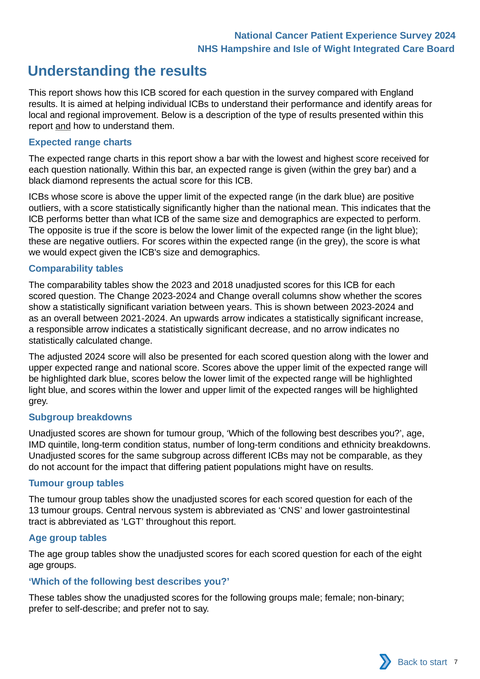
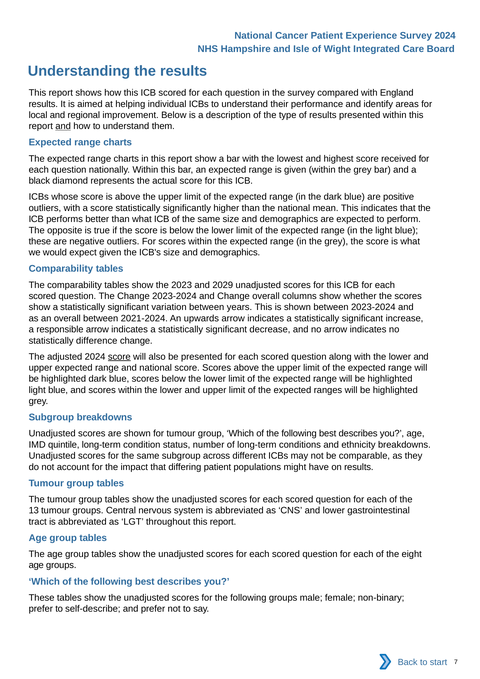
2018: 2018 -> 2029
calculated: calculated -> difference
score at (119, 357) underline: none -> present
